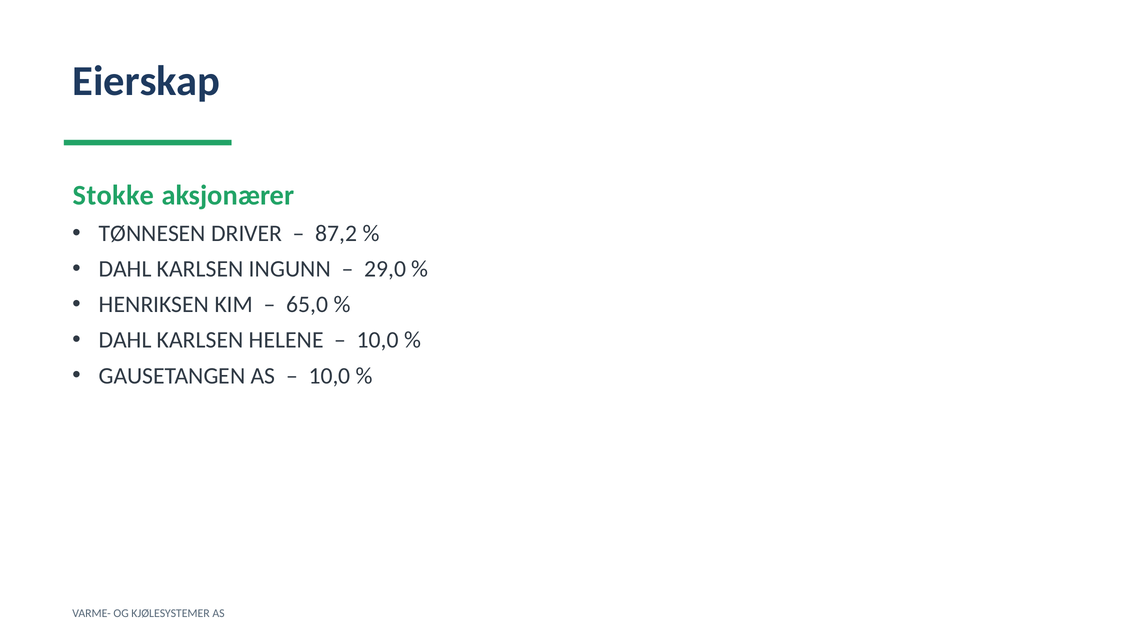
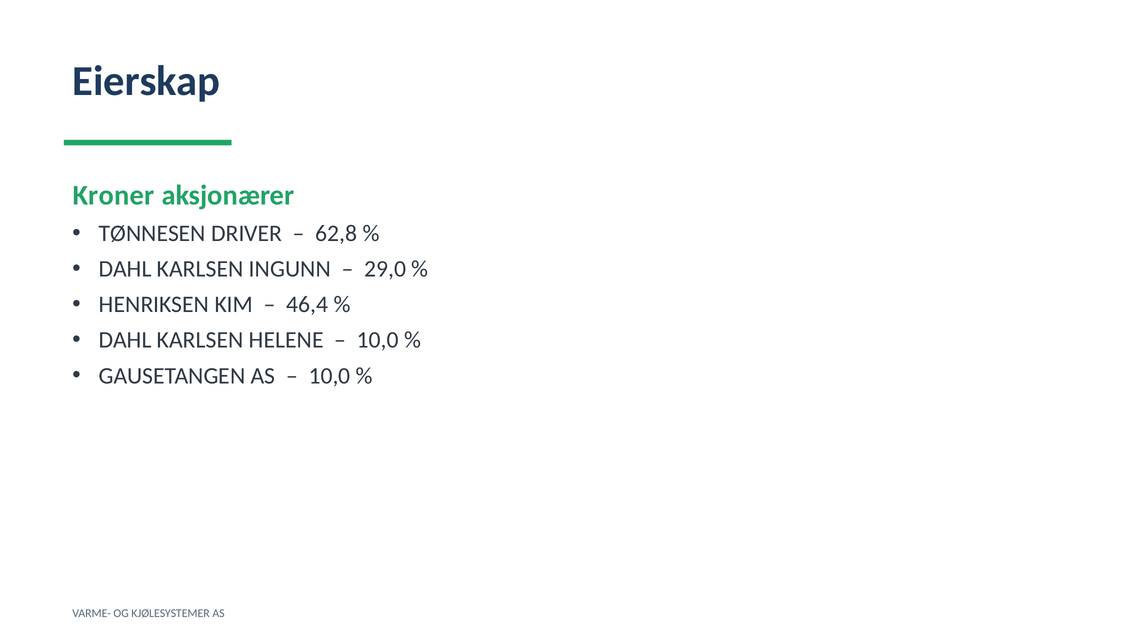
Stokke: Stokke -> Kroner
87,2: 87,2 -> 62,8
65,0: 65,0 -> 46,4
